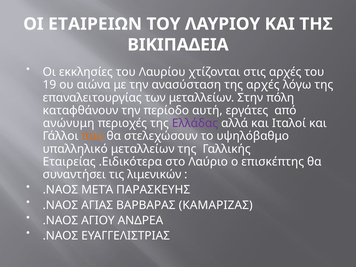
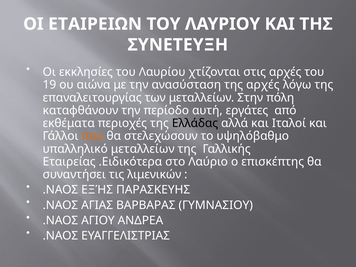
ΒΙΚΙΠΑΔΕΙΑ: ΒΙΚΙΠΑΔΕΙΑ -> ΣΥΝΕΤΕΥΞΗ
ανώνυμη: ανώνυμη -> εκθέματα
Ελλάδας colour: purple -> black
ΜΕΤΆ: ΜΕΤΆ -> ΕΞΉΣ
ΚΑΜΑΡΙΖΑΣ: ΚΑΜΑΡΙΖΑΣ -> ΓΥΜΝΑΣΙΟΥ
